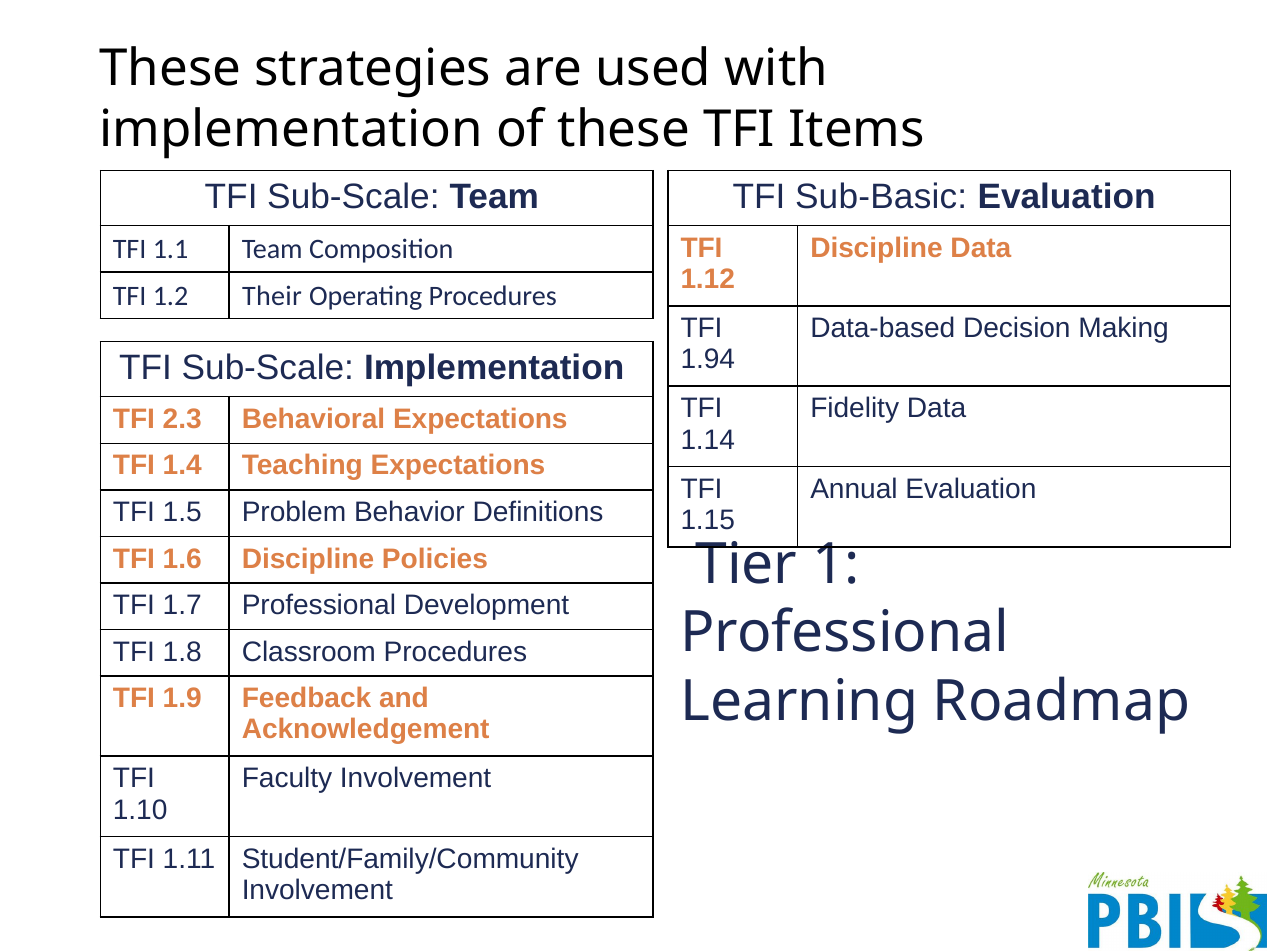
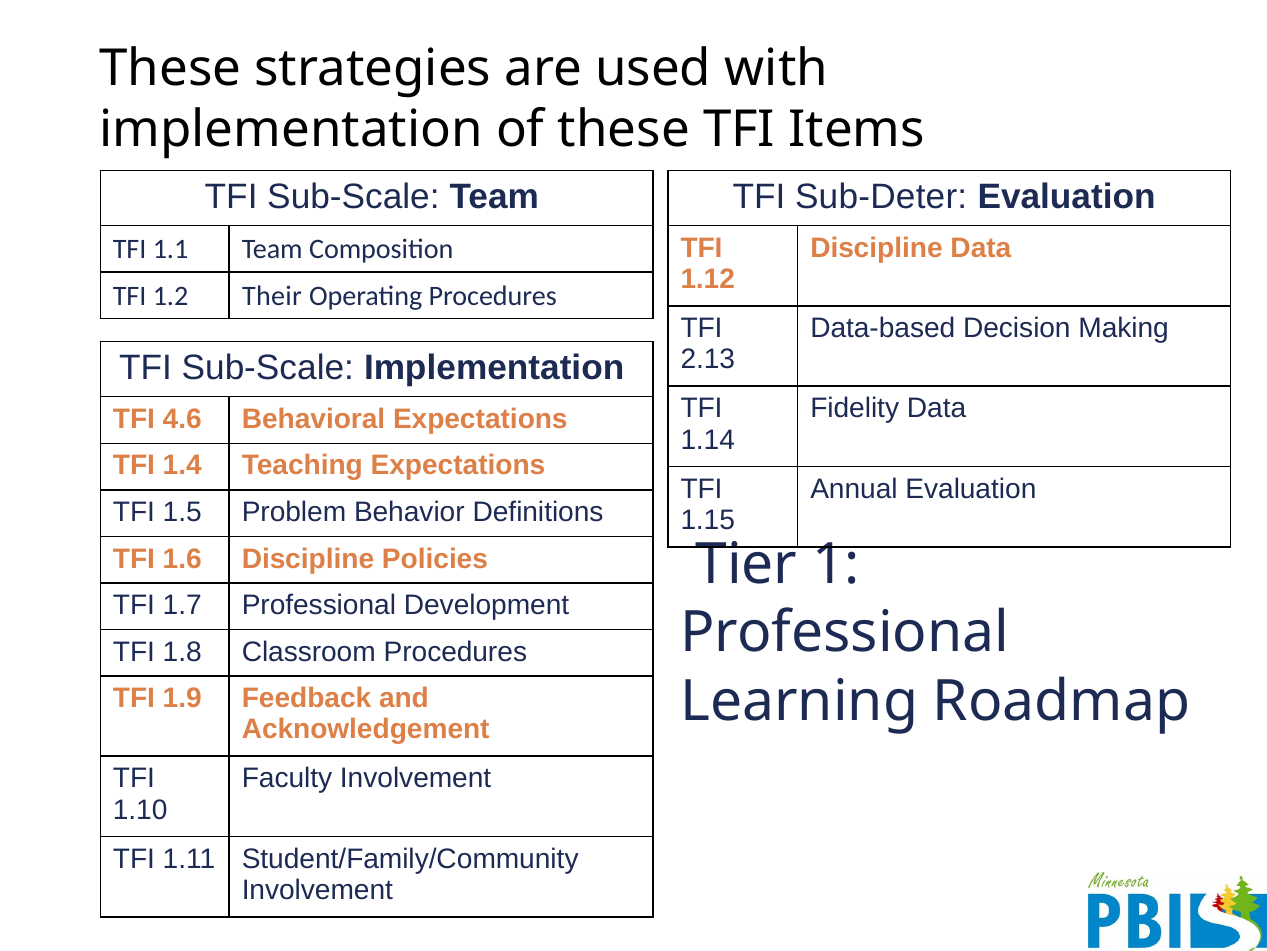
Sub-Basic: Sub-Basic -> Sub-Deter
1.94: 1.94 -> 2.13
2.3: 2.3 -> 4.6
